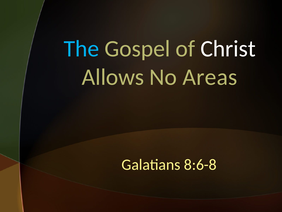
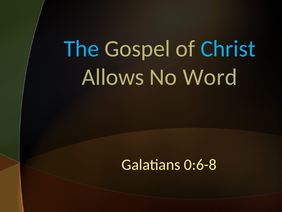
Christ colour: white -> light blue
Areas: Areas -> Word
8:6-8: 8:6-8 -> 0:6-8
